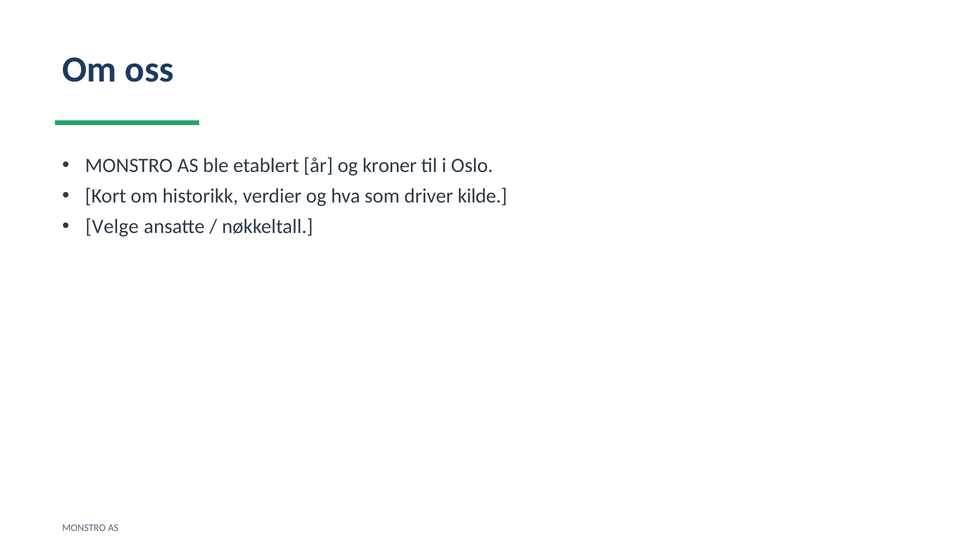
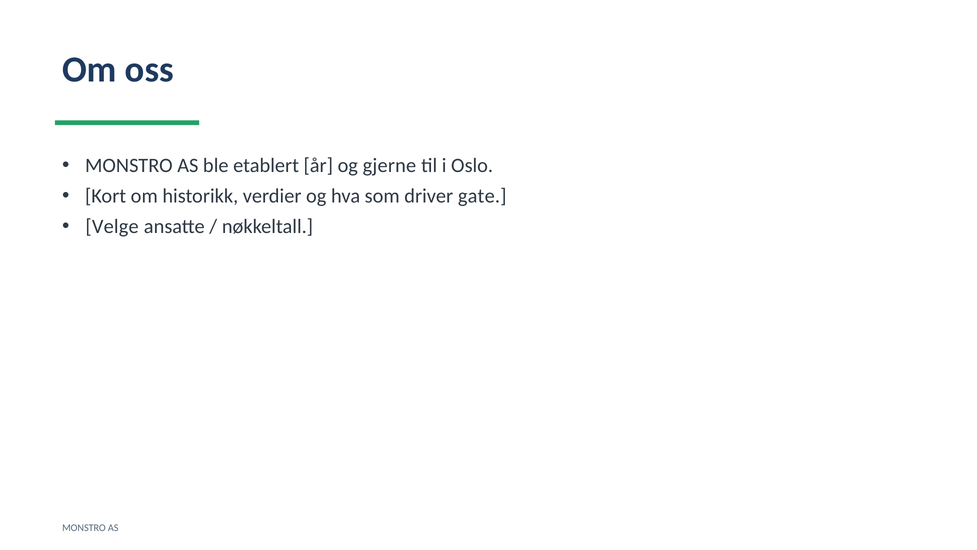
kroner: kroner -> gjerne
kilde: kilde -> gate
